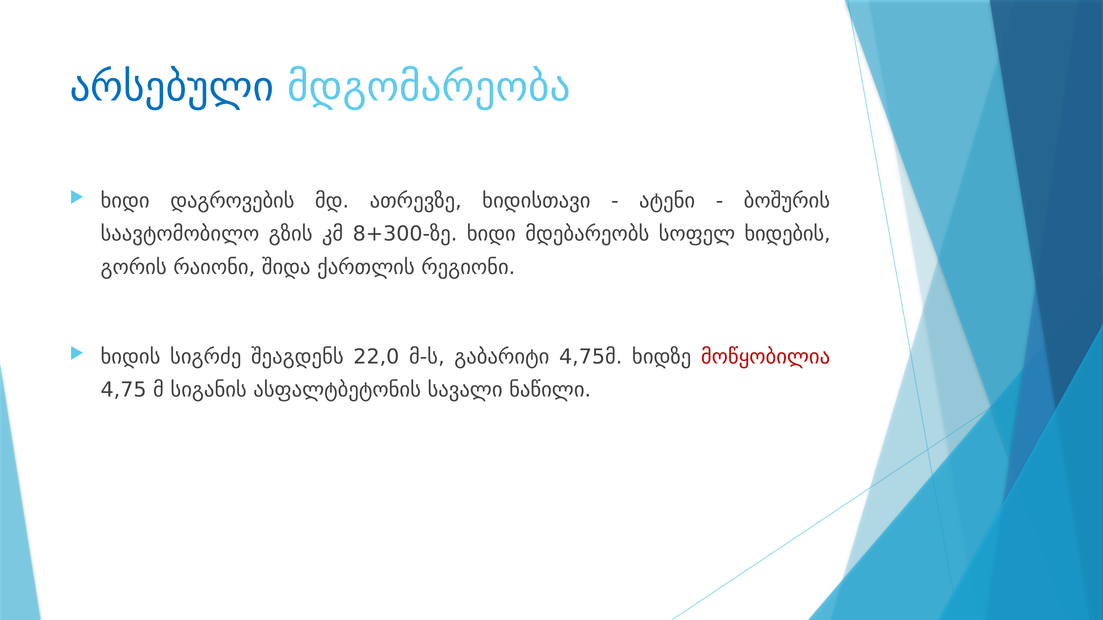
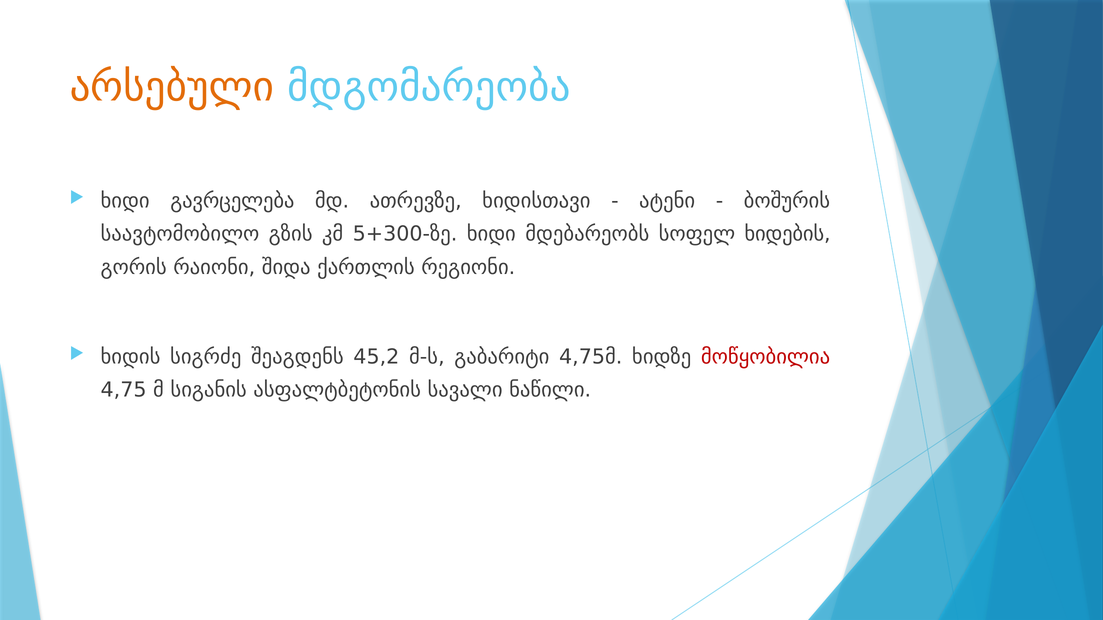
არსებული colour: blue -> orange
დაგროვების: დაგროვების -> გავრცელება
8+300-ზე: 8+300-ზე -> 5+300-ზე
22,0: 22,0 -> 45,2
